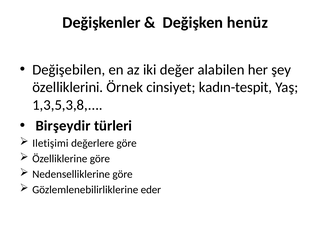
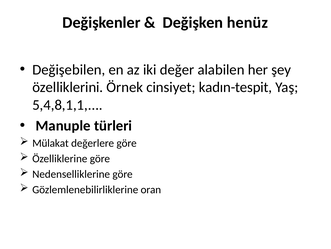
1,3,5,3,8: 1,3,5,3,8 -> 5,4,8,1,1
Birşeydir: Birşeydir -> Manuple
Iletişimi: Iletişimi -> Mülakat
eder: eder -> oran
